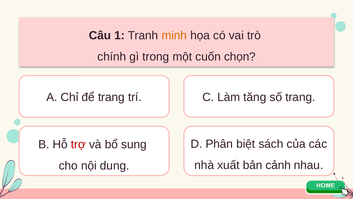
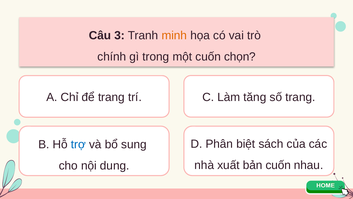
1: 1 -> 3
trợ colour: red -> blue
bản cảnh: cảnh -> cuốn
